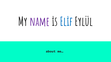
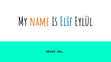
name colour: purple -> orange
